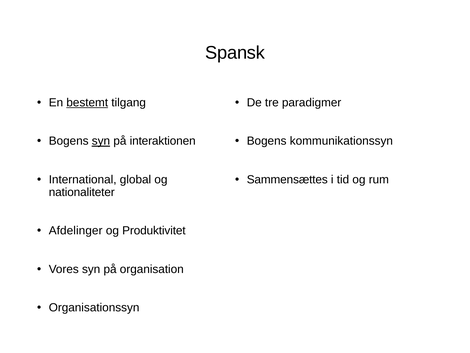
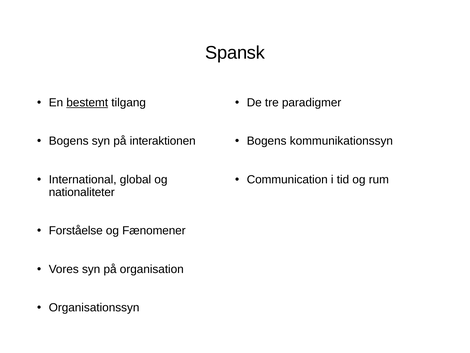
syn at (101, 141) underline: present -> none
Sammensættes: Sammensættes -> Communication
Afdelinger: Afdelinger -> Forståelse
Produktivitet: Produktivitet -> Fænomener
